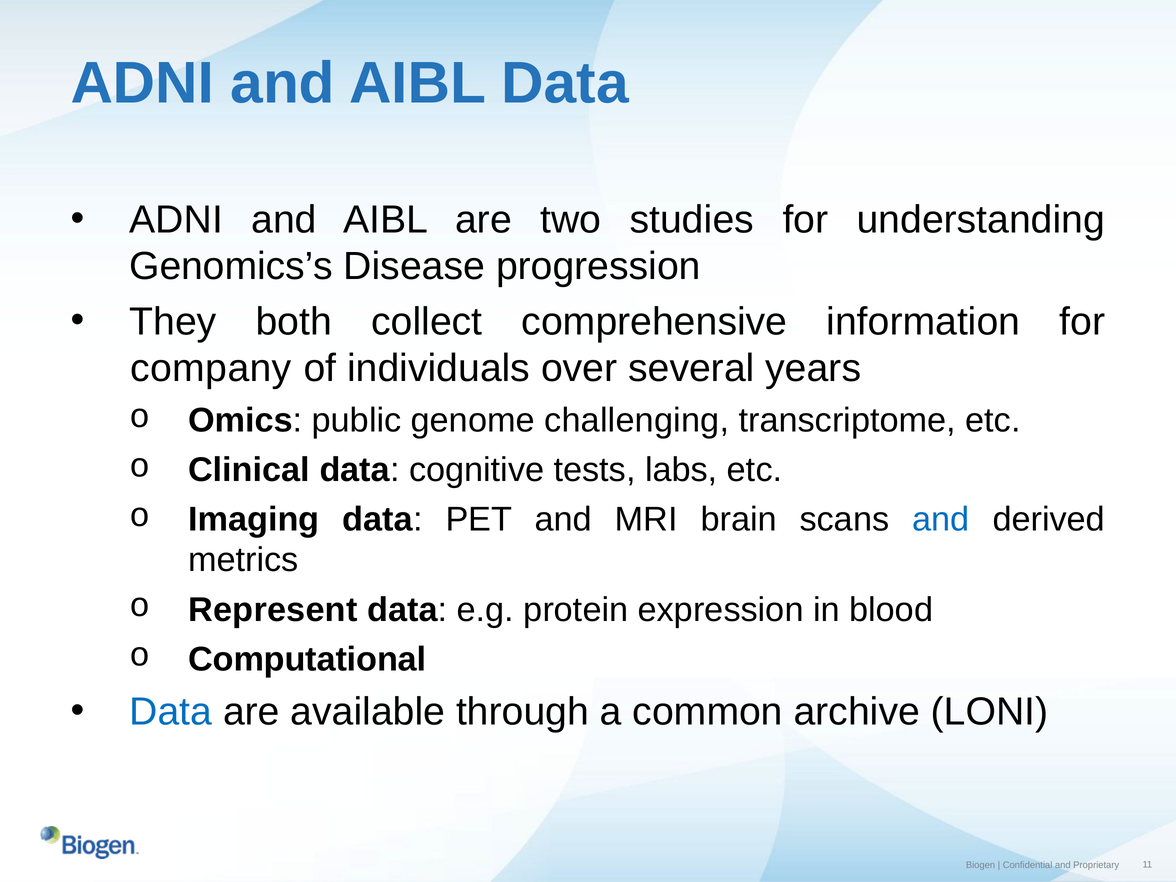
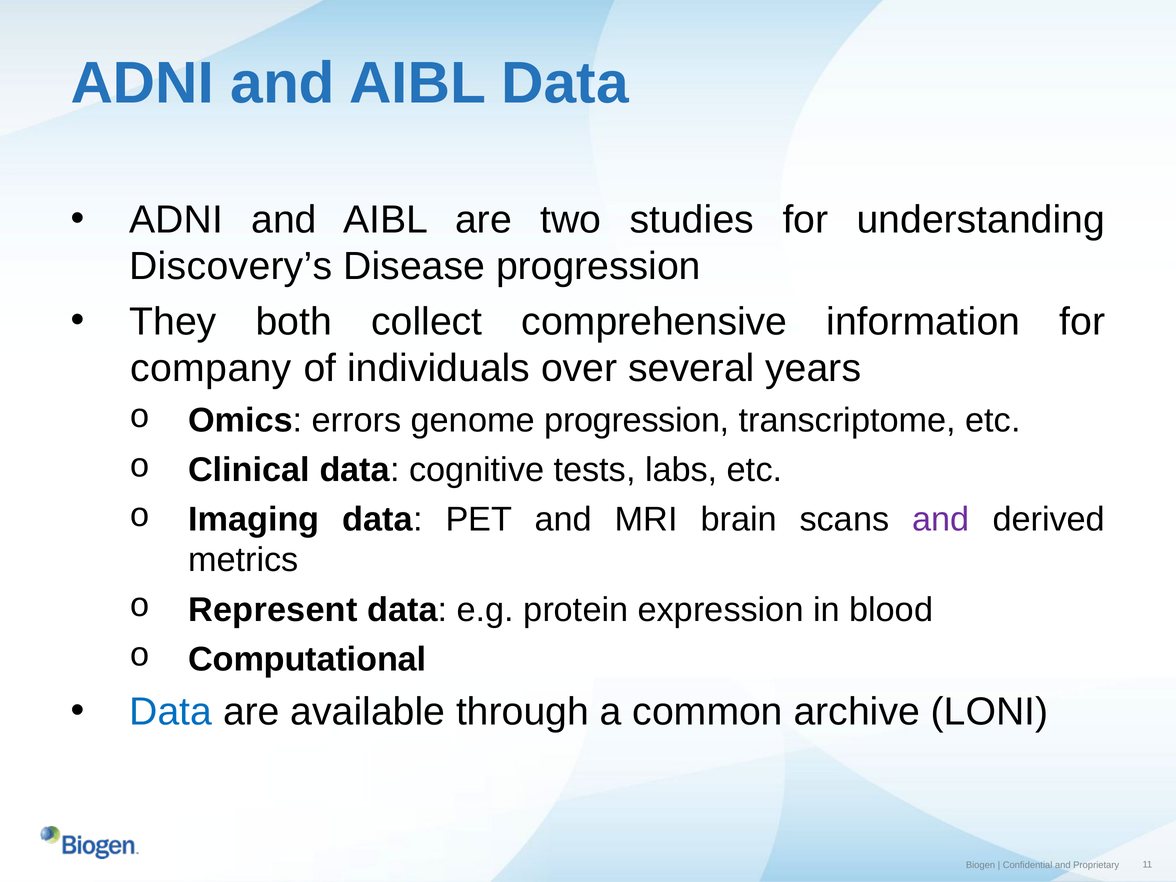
Genomics’s: Genomics’s -> Discovery’s
public: public -> errors
genome challenging: challenging -> progression
and at (941, 519) colour: blue -> purple
